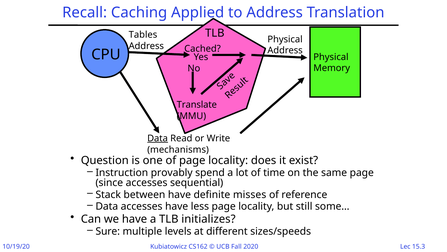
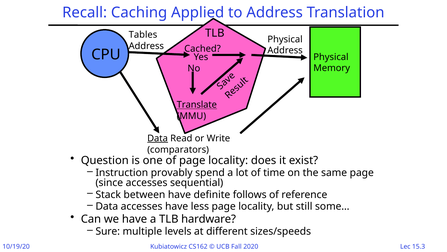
Translate underline: none -> present
mechanisms: mechanisms -> comparators
misses: misses -> follows
initializes: initializes -> hardware
